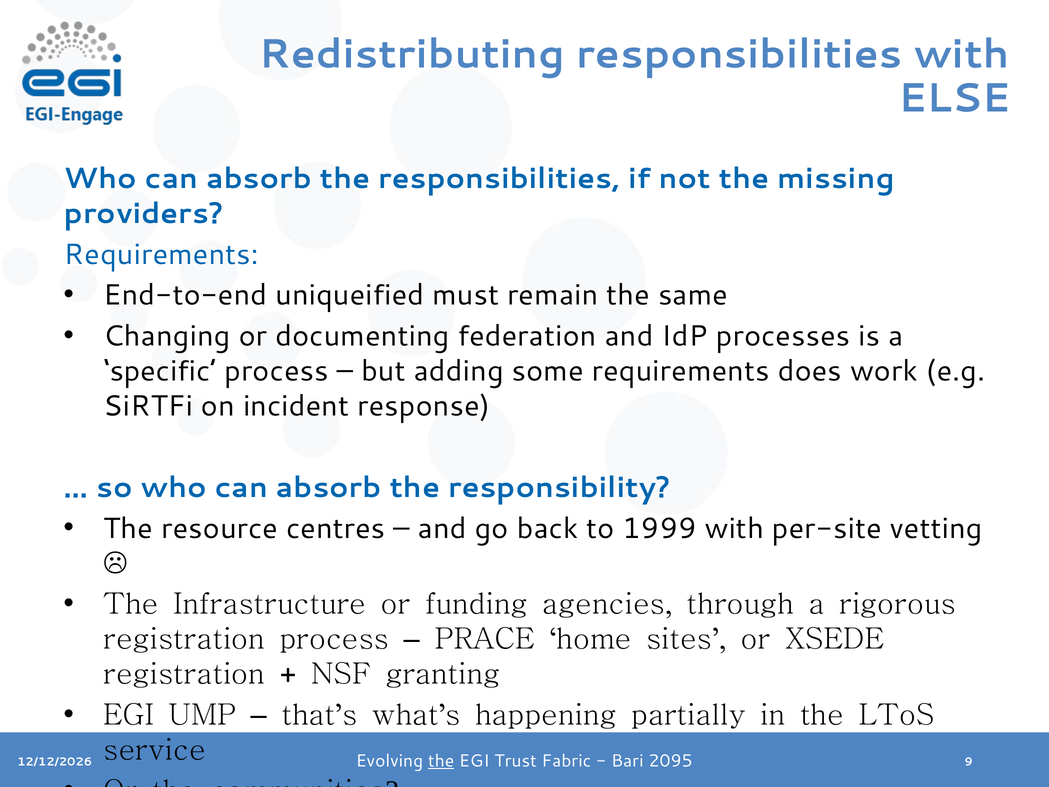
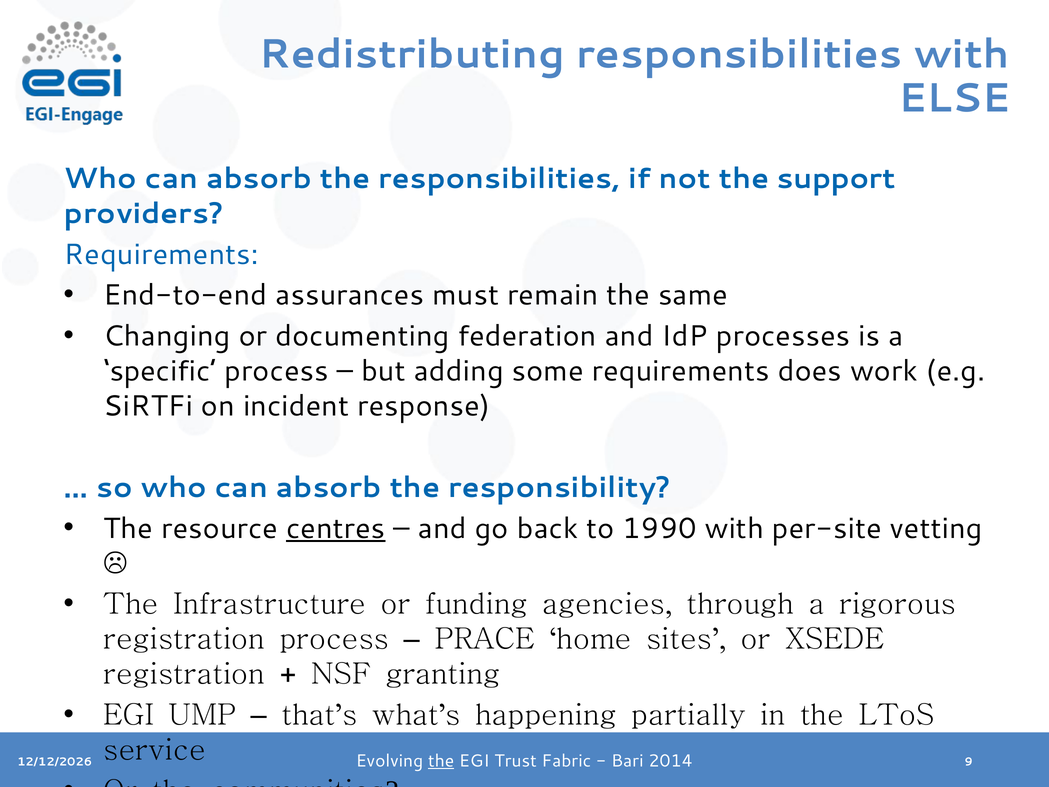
missing: missing -> support
uniqueified: uniqueified -> assurances
centres underline: none -> present
1999: 1999 -> 1990
2095: 2095 -> 2014
